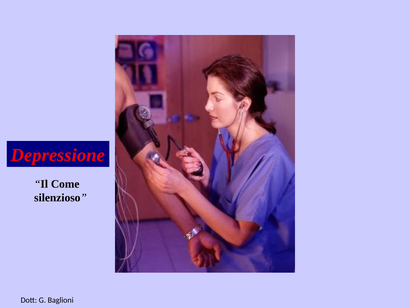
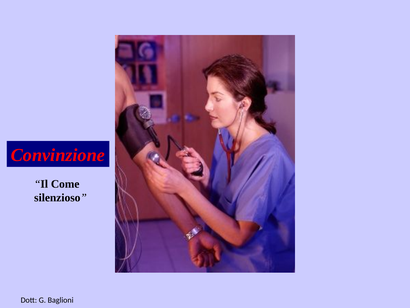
Depressione: Depressione -> Convinzione
